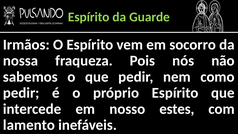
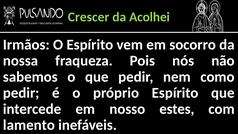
Espírito at (89, 17): Espírito -> Crescer
Guarde: Guarde -> Acolhei
